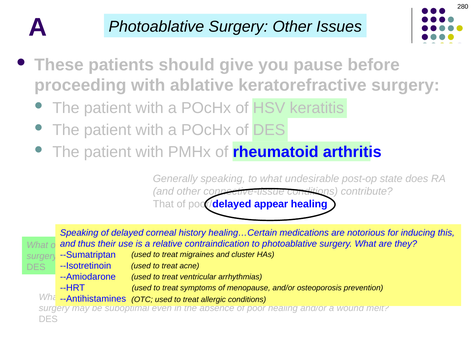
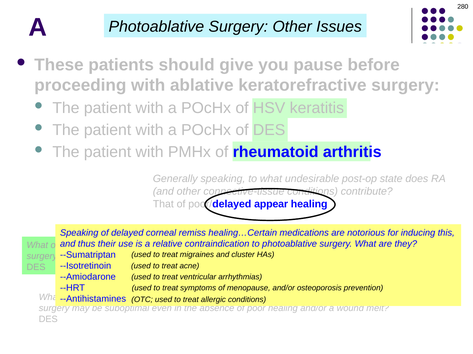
history: history -> remiss
